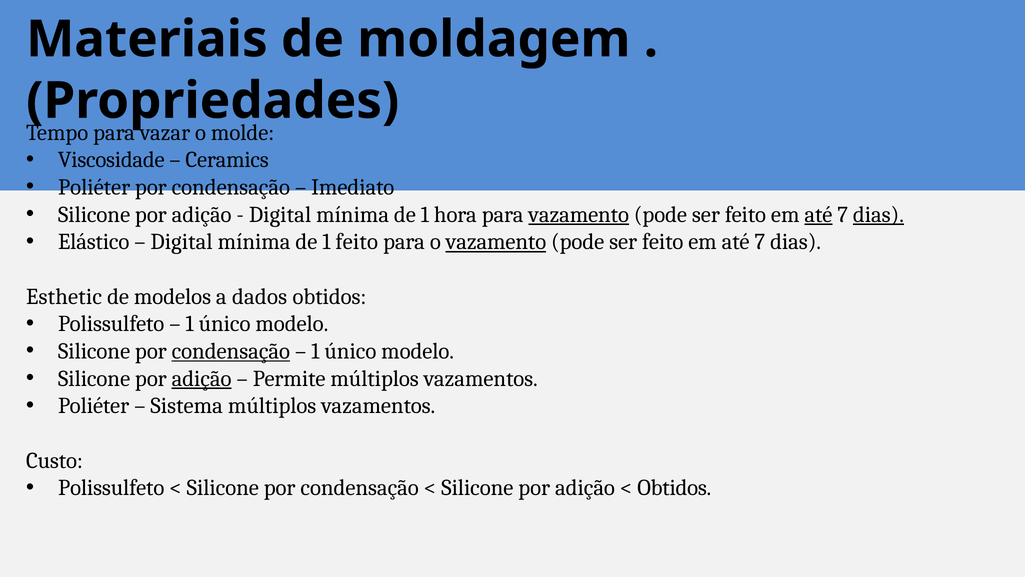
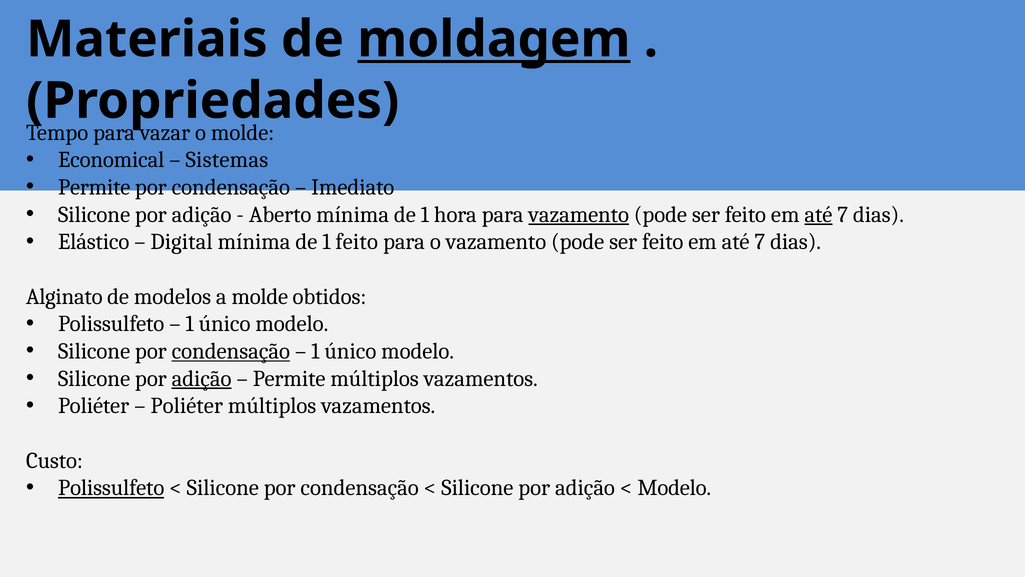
moldagem underline: none -> present
Viscosidade: Viscosidade -> Economical
Ceramics: Ceramics -> Sistemas
Poliéter at (94, 187): Poliéter -> Permite
Digital at (280, 214): Digital -> Aberto
dias at (878, 214) underline: present -> none
vazamento at (496, 242) underline: present -> none
Esthetic: Esthetic -> Alginato
a dados: dados -> molde
Sistema at (187, 406): Sistema -> Poliéter
Polissulfeto at (111, 488) underline: none -> present
Obtidos at (674, 488): Obtidos -> Modelo
